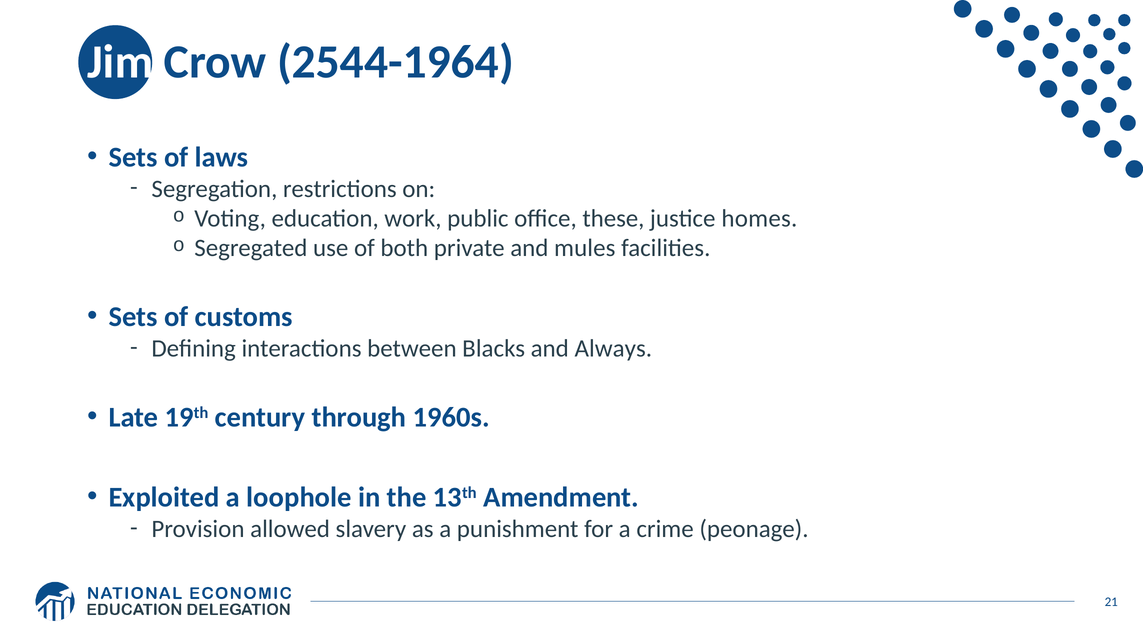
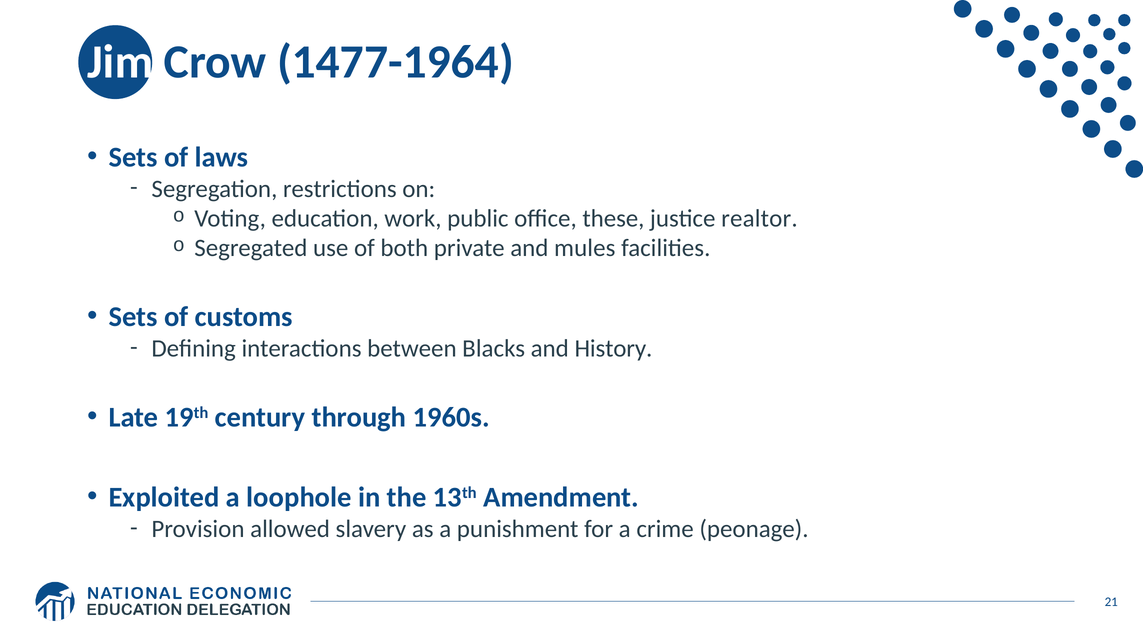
2544-1964: 2544-1964 -> 1477-1964
homes: homes -> realtor
Always: Always -> History
